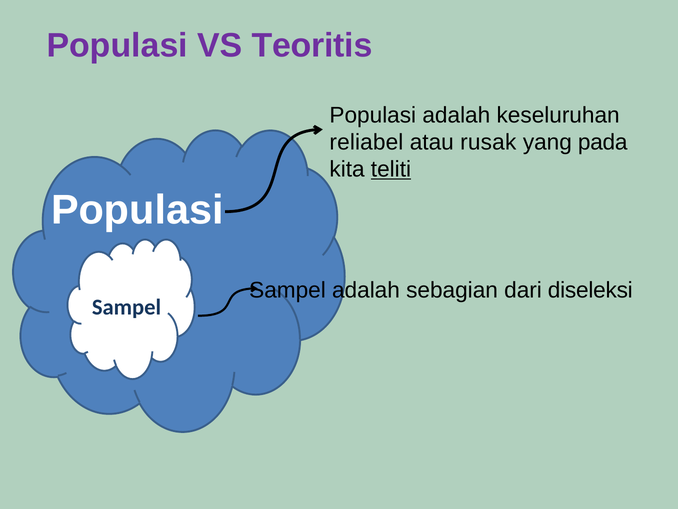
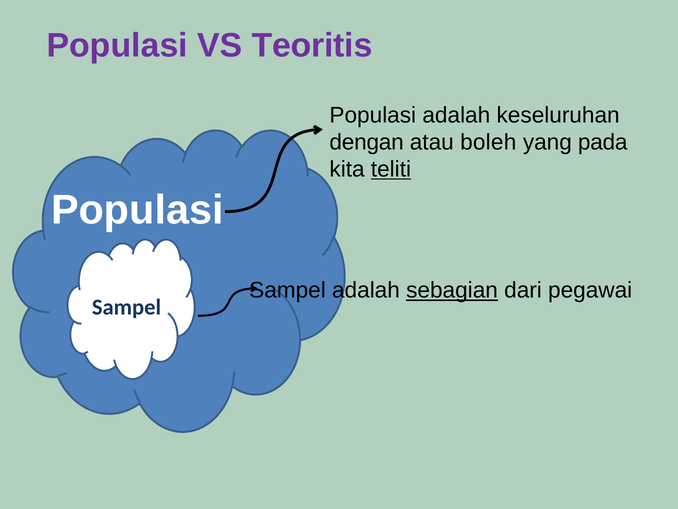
reliabel: reliabel -> dengan
rusak: rusak -> boleh
sebagian underline: none -> present
diseleksi: diseleksi -> pegawai
